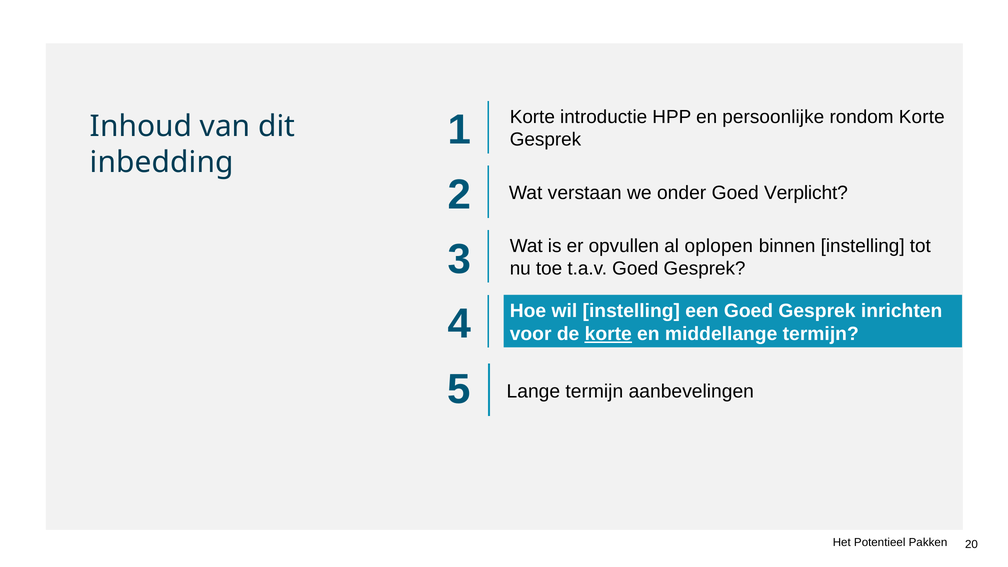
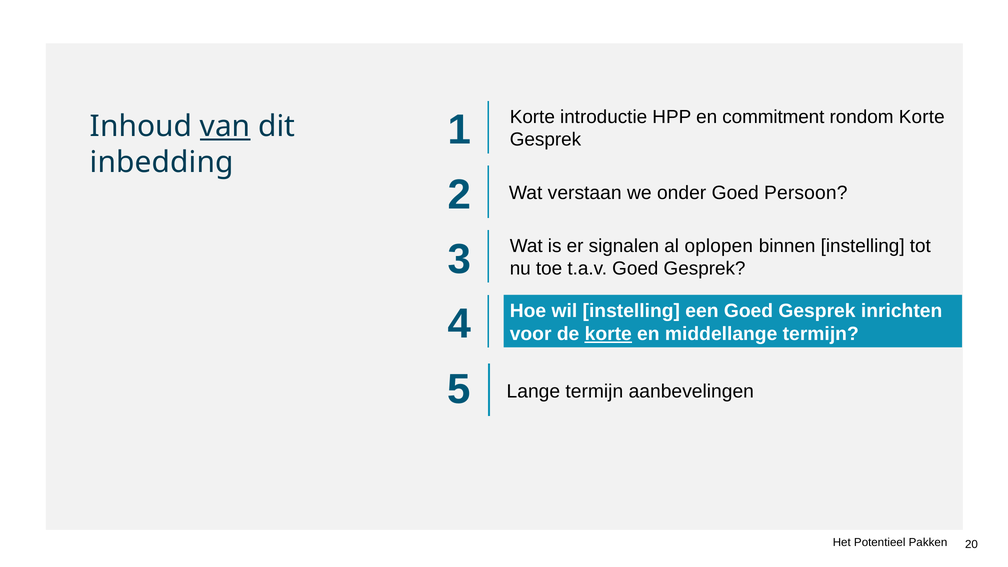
persoonlijke: persoonlijke -> commitment
van underline: none -> present
Verplicht: Verplicht -> Persoon
opvullen: opvullen -> signalen
